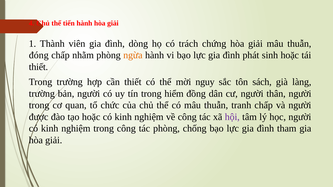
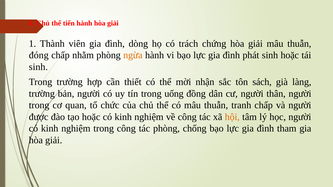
thiết at (38, 67): thiết -> sinh
nguy: nguy -> nhận
hiểm: hiểm -> uống
hội colour: purple -> orange
